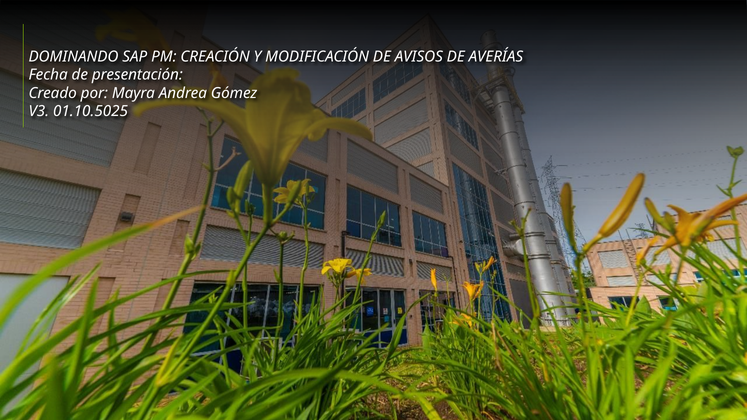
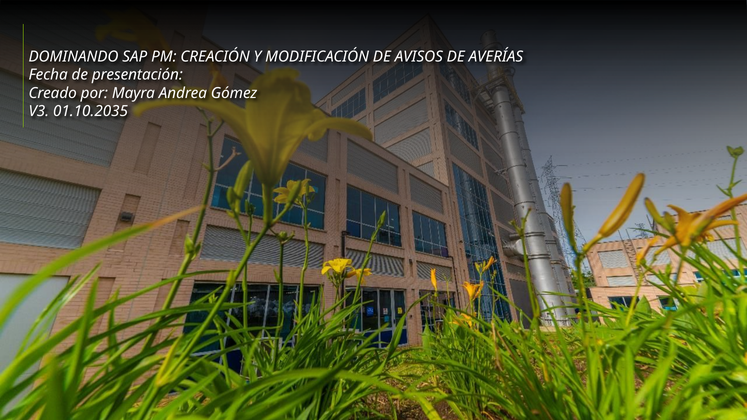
01.10.5025: 01.10.5025 -> 01.10.2035
